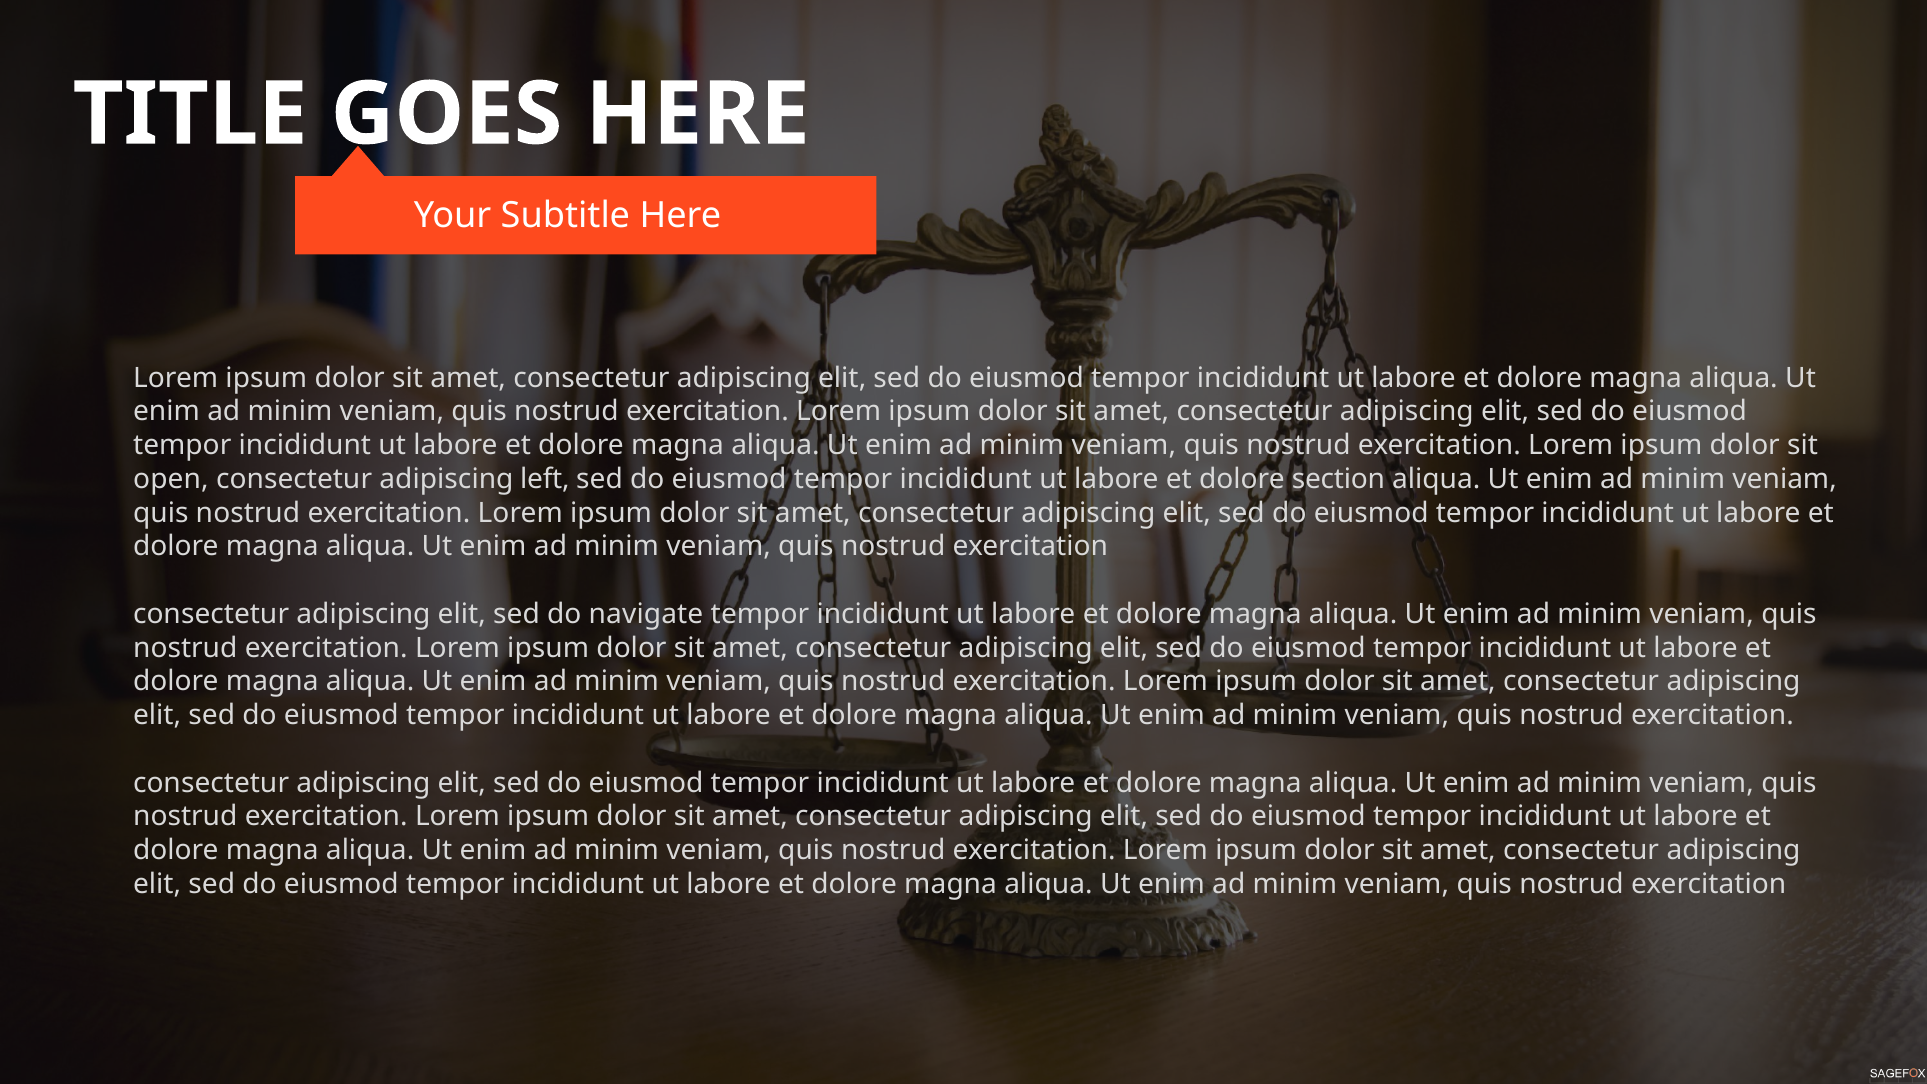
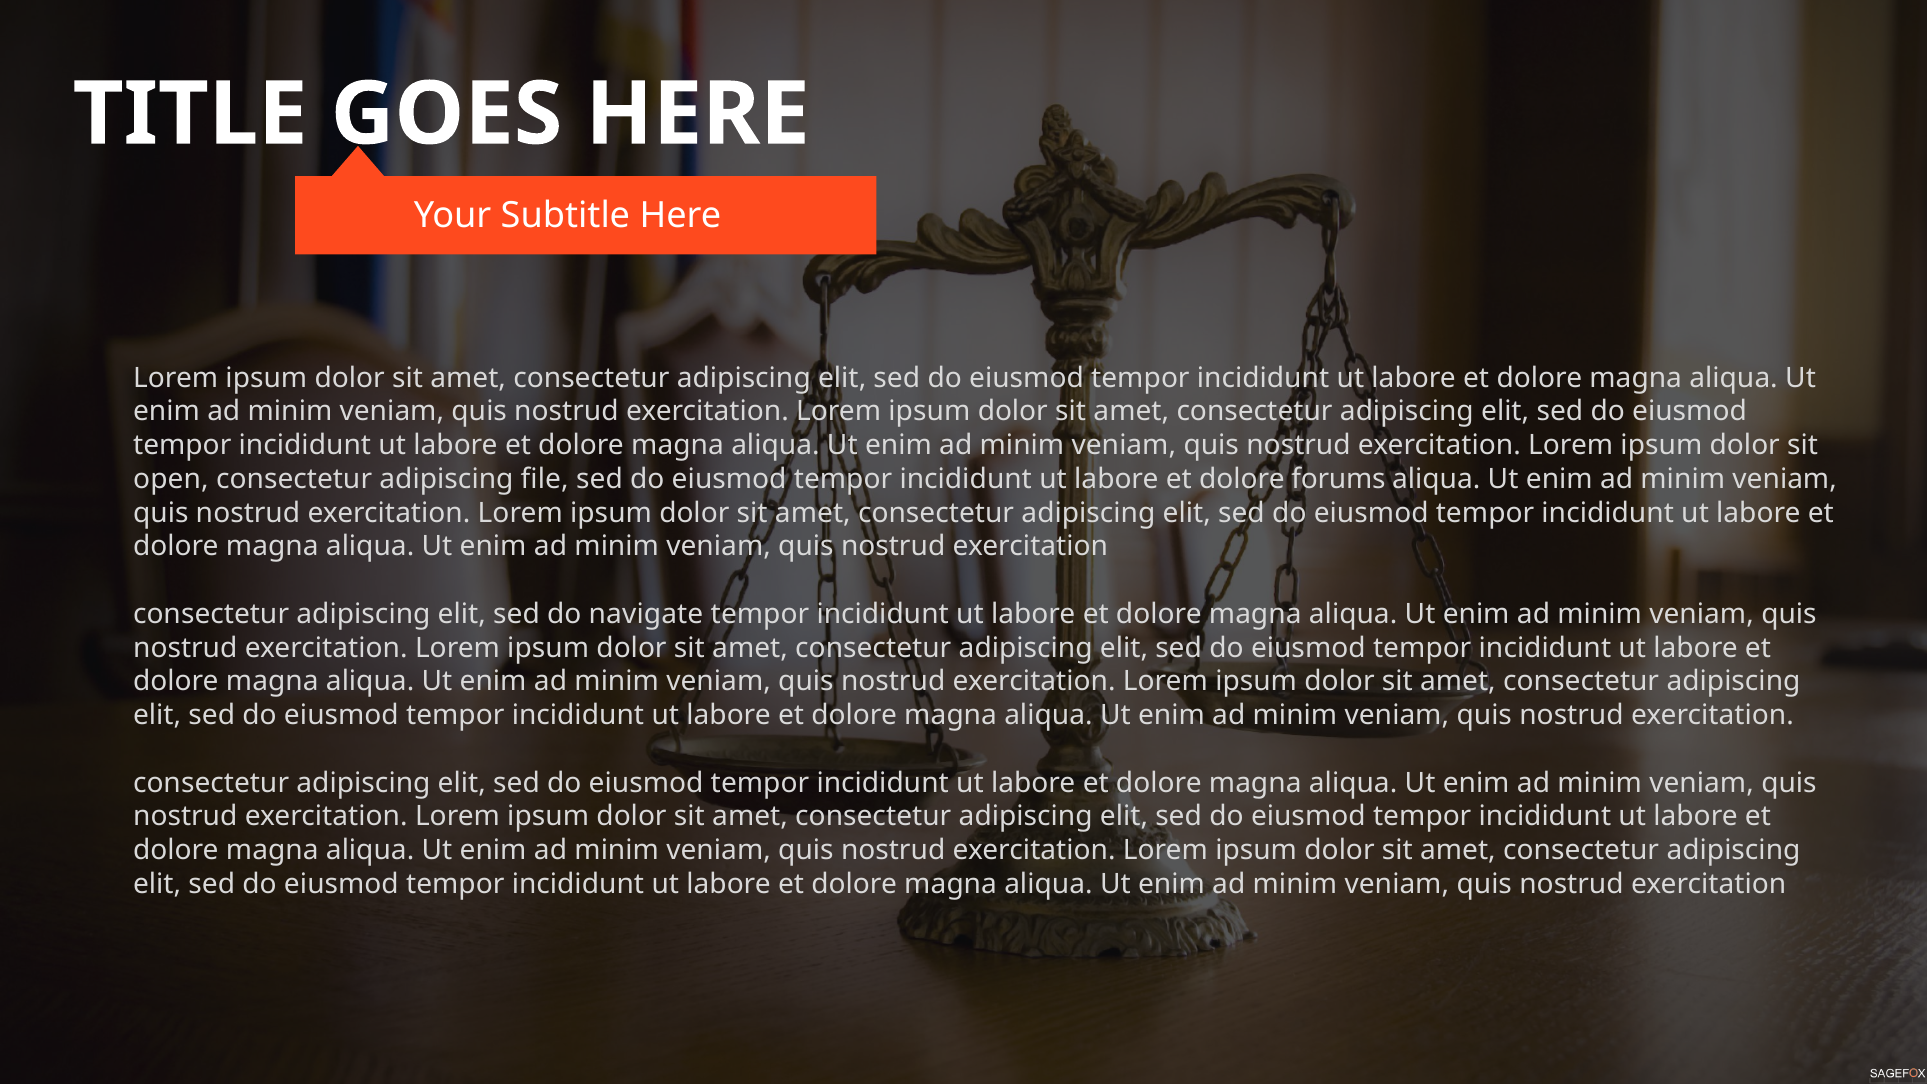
left: left -> file
section: section -> forums
